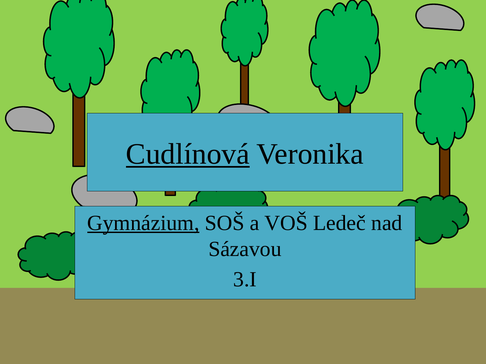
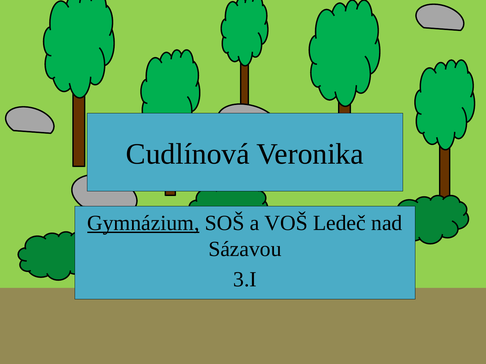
Cudlínová underline: present -> none
